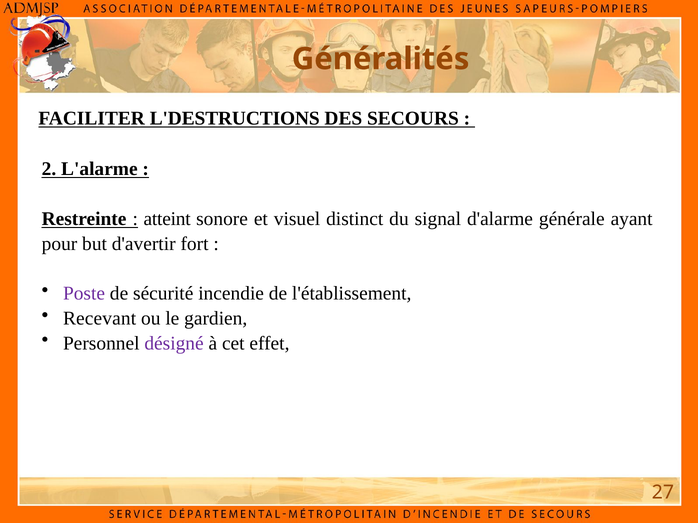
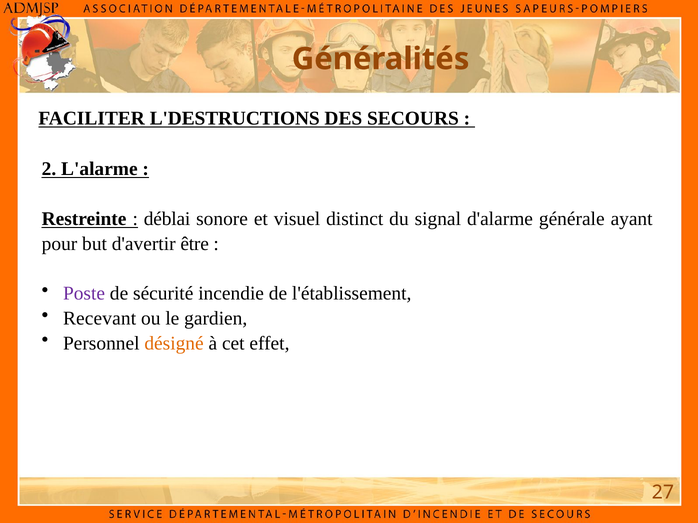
atteint: atteint -> déblai
fort: fort -> être
désigné colour: purple -> orange
